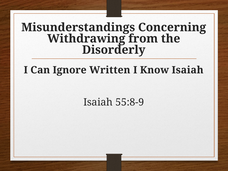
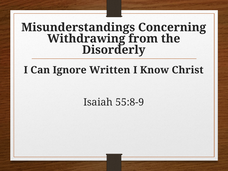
Know Isaiah: Isaiah -> Christ
